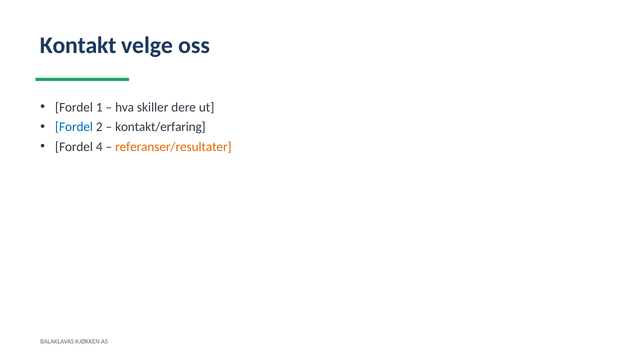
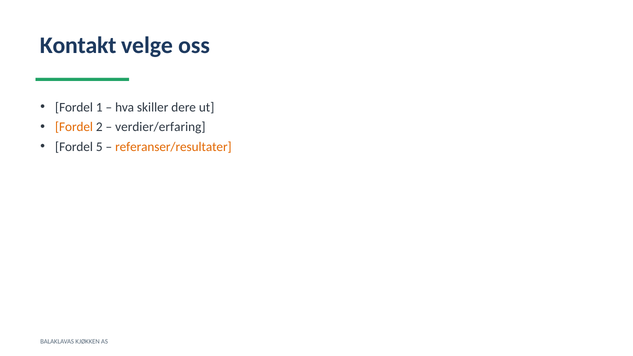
Fordel at (74, 127) colour: blue -> orange
kontakt/erfaring: kontakt/erfaring -> verdier/erfaring
4: 4 -> 5
